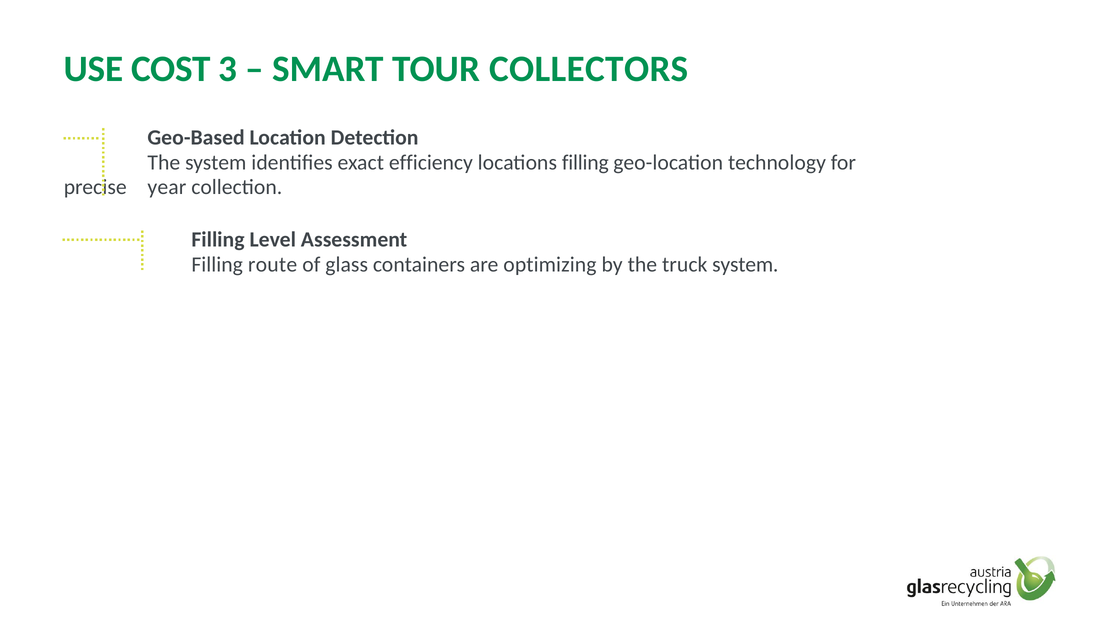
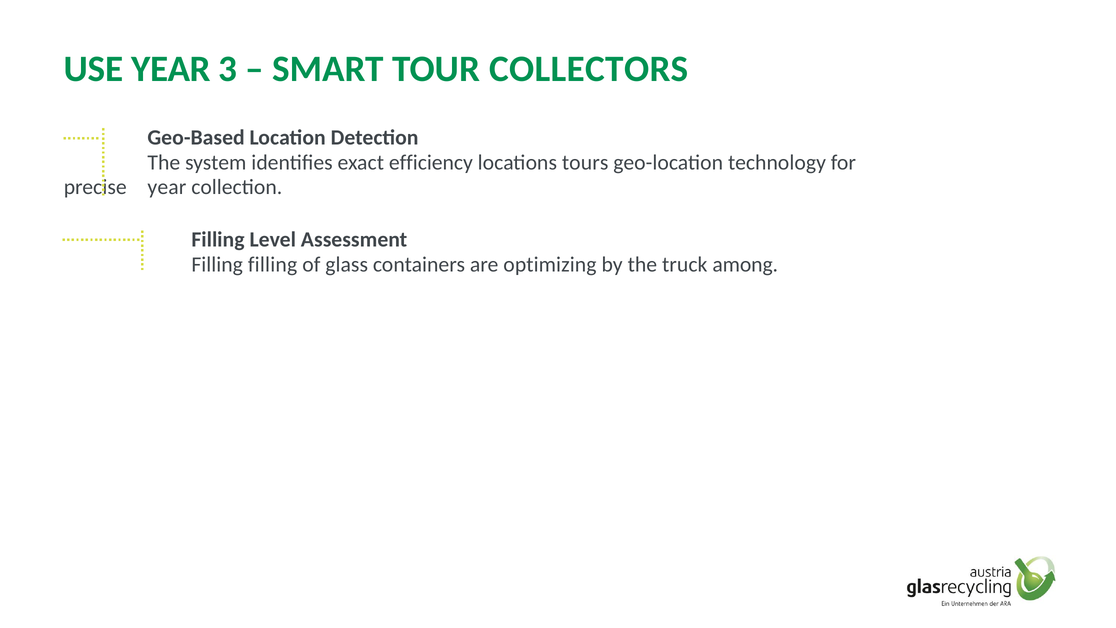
USE COST: COST -> YEAR
locations filling: filling -> tours
Filling route: route -> filling
truck system: system -> among
